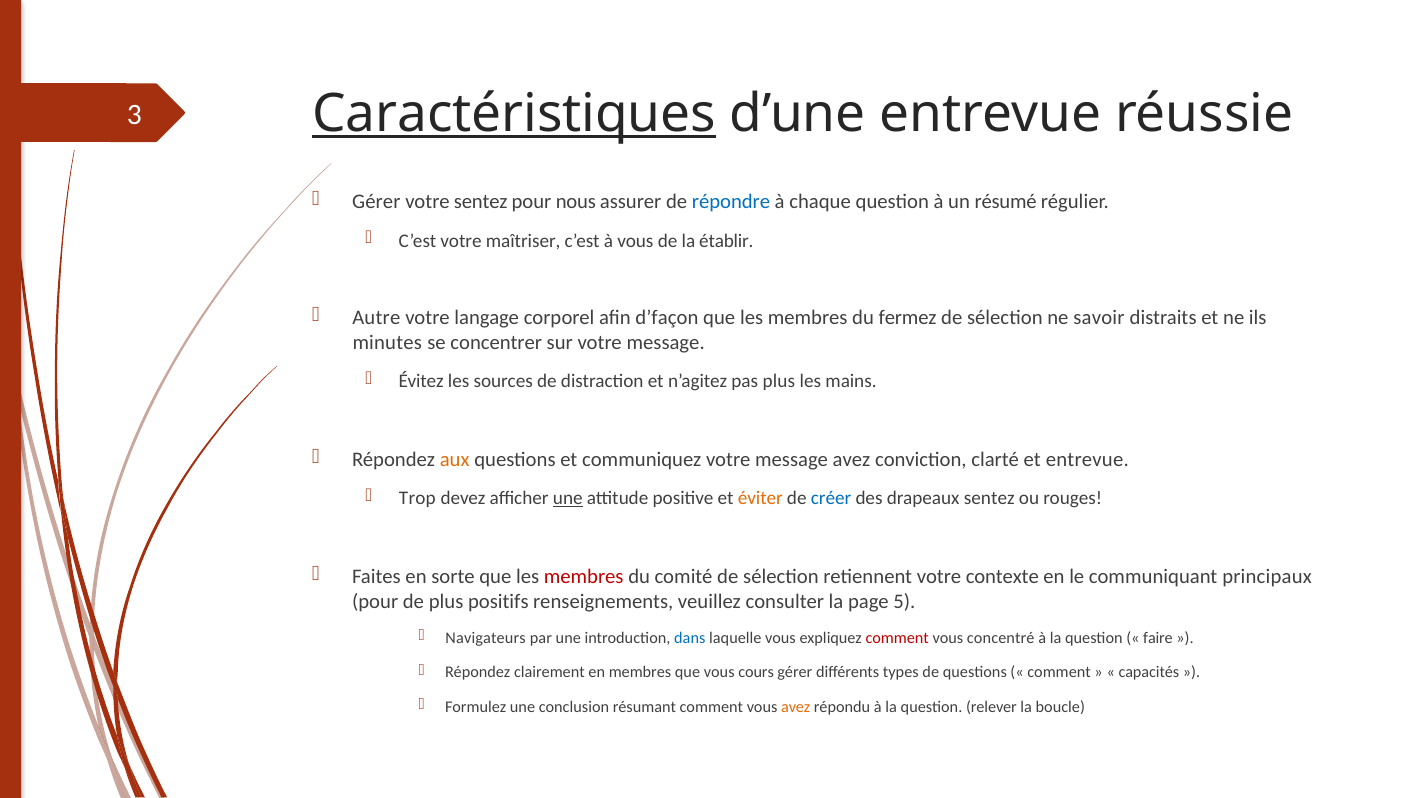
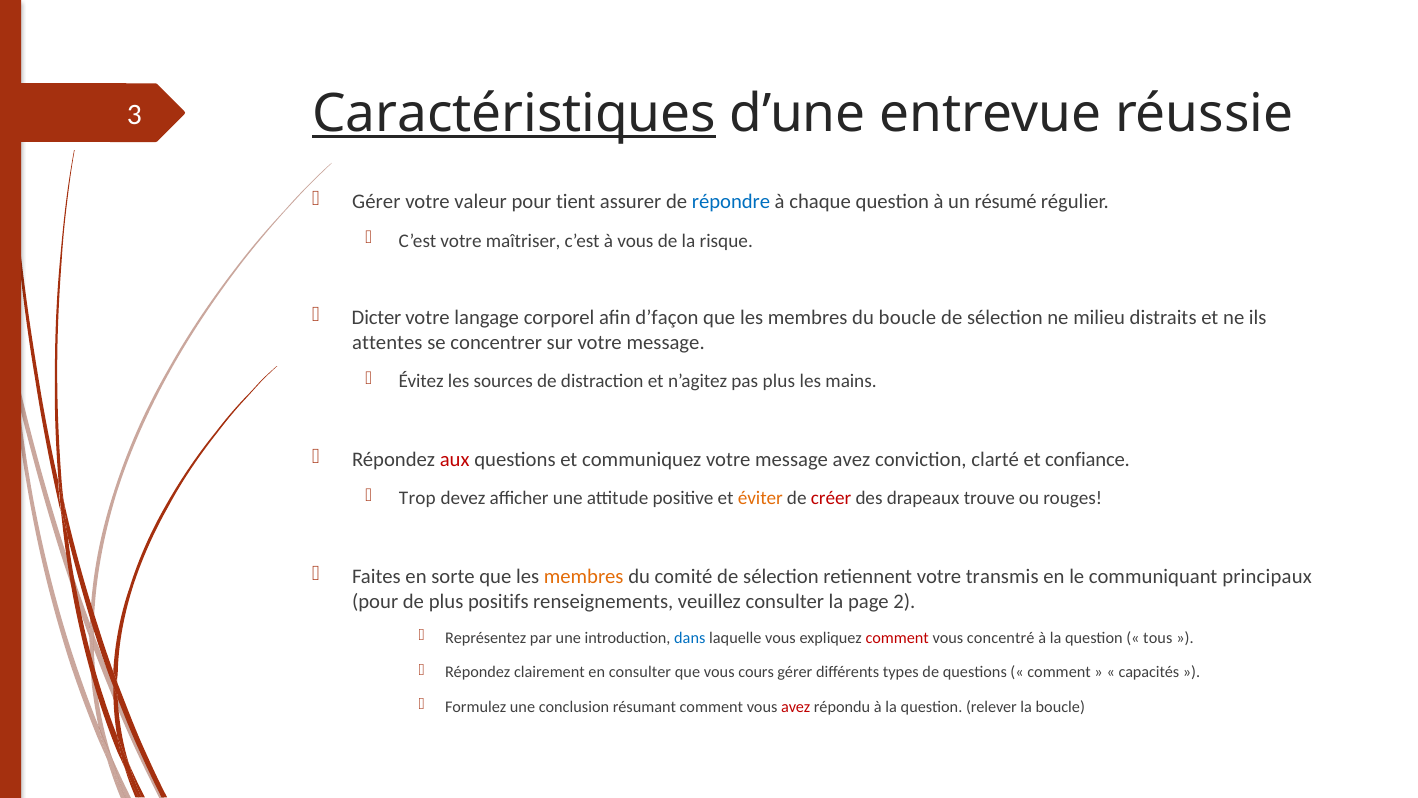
votre sentez: sentez -> valeur
nous: nous -> tient
établir: établir -> risque
Autre: Autre -> Dicter
du fermez: fermez -> boucle
savoir: savoir -> milieu
minutes: minutes -> attentes
aux colour: orange -> red
et entrevue: entrevue -> confiance
une at (568, 498) underline: present -> none
créer colour: blue -> red
drapeaux sentez: sentez -> trouve
membres at (584, 576) colour: red -> orange
contexte: contexte -> transmis
5: 5 -> 2
Navigateurs: Navigateurs -> Représentez
faire: faire -> tous
en membres: membres -> consulter
avez at (796, 706) colour: orange -> red
